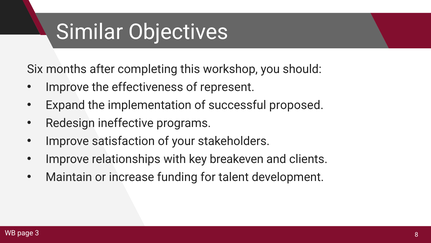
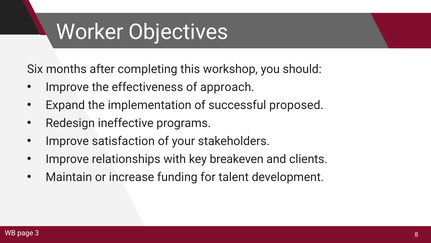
Similar: Similar -> Worker
represent: represent -> approach
